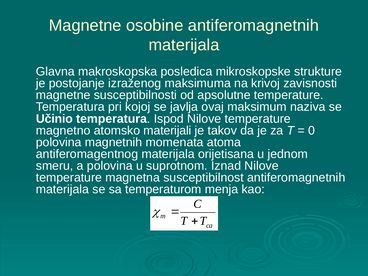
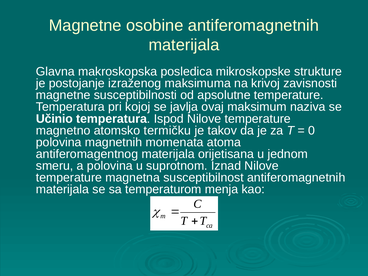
materijali: materijali -> termičku
